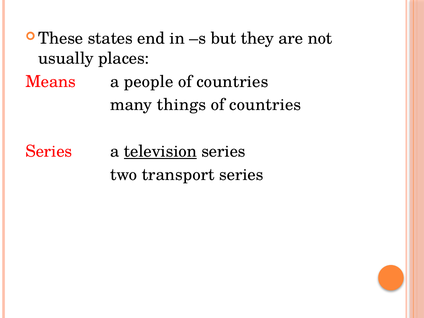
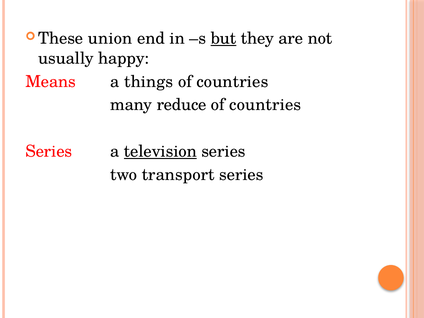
states: states -> union
but underline: none -> present
places: places -> happy
people: people -> things
things: things -> reduce
